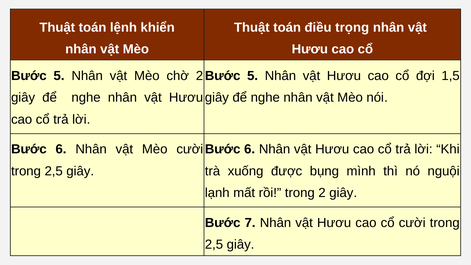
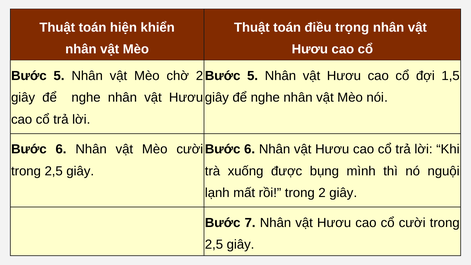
lệnh: lệnh -> hiện
